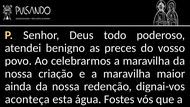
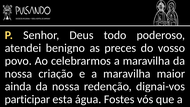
aconteça: aconteça -> participar
